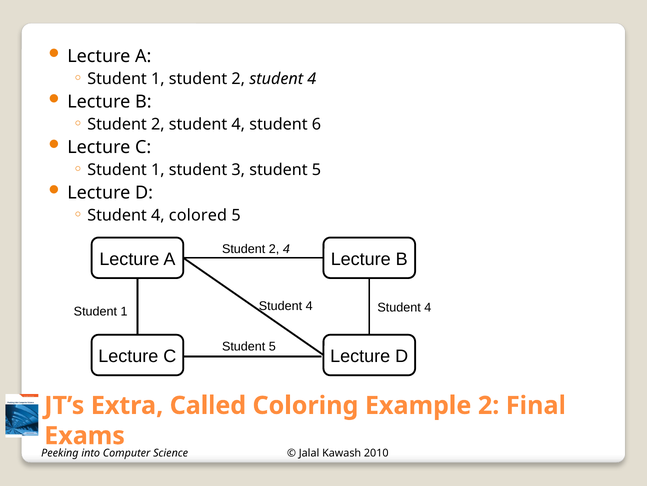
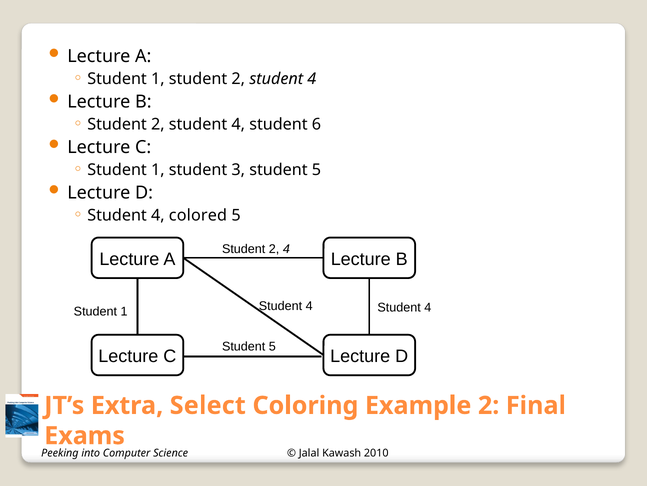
Called: Called -> Select
